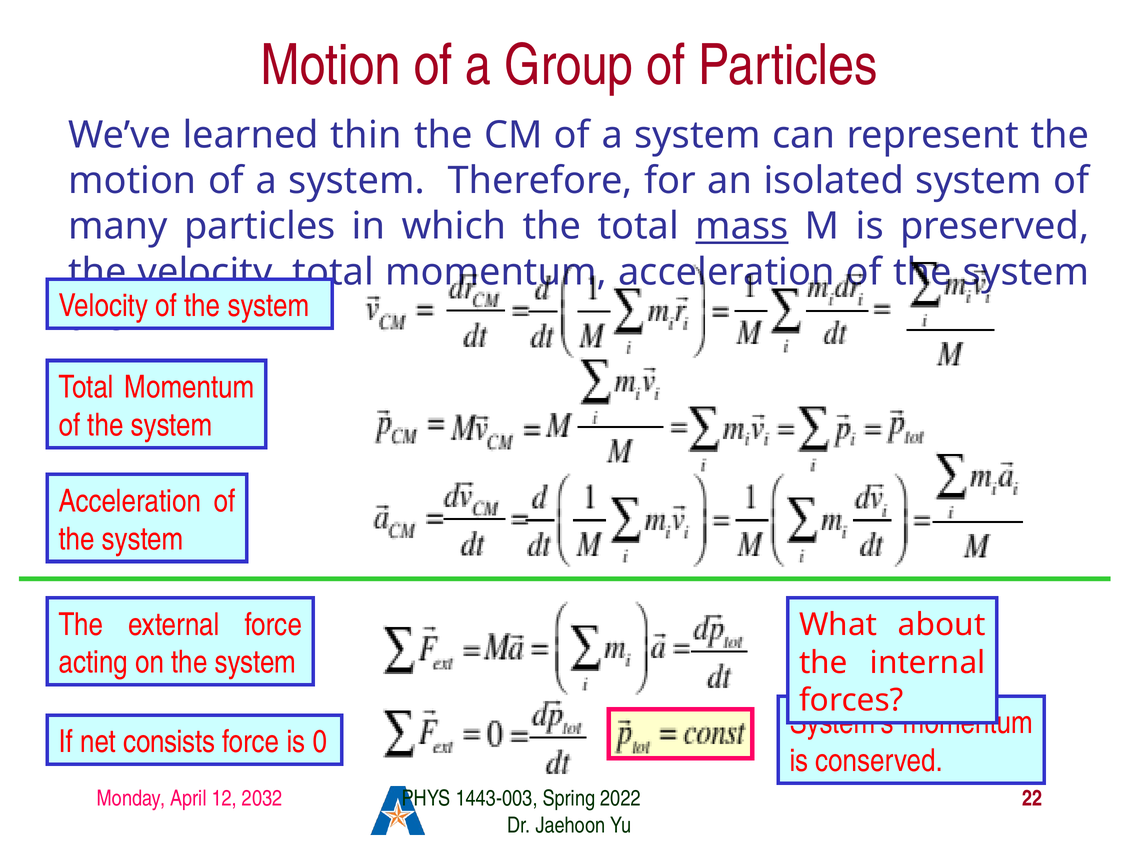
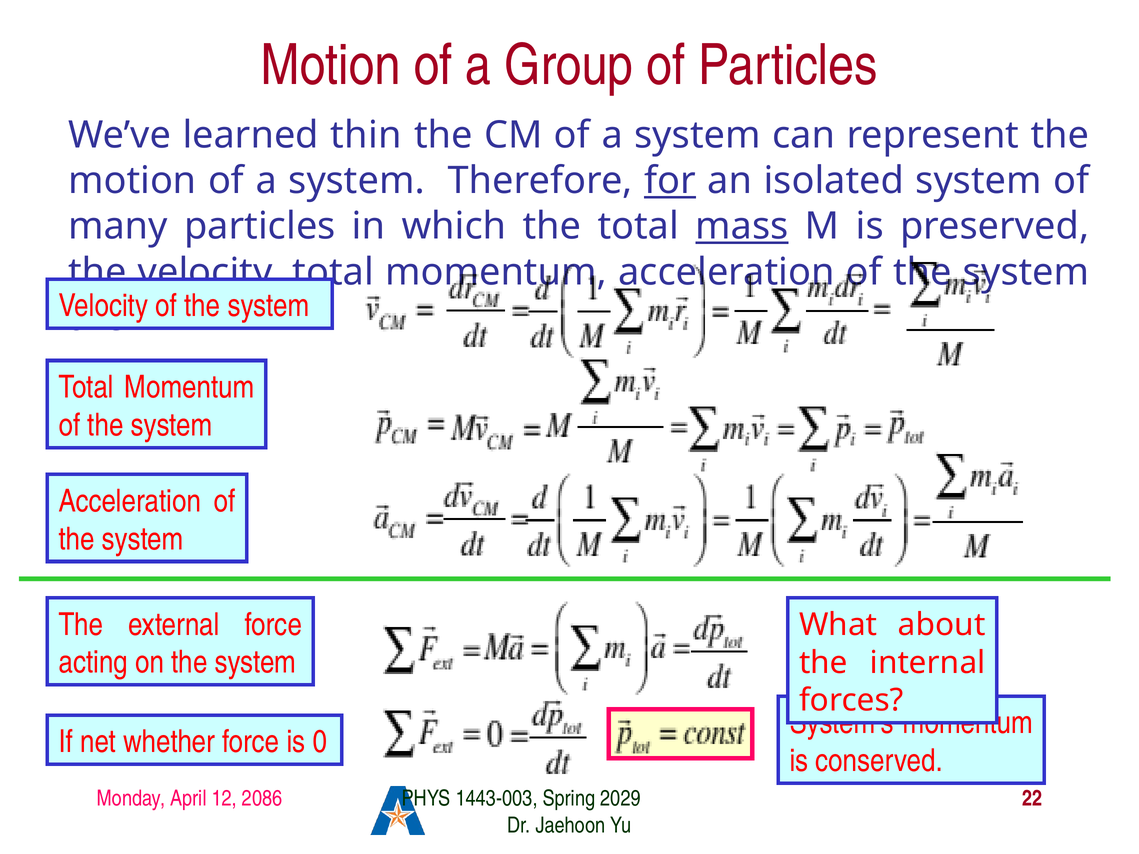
for underline: none -> present
consists: consists -> whether
2032: 2032 -> 2086
2022: 2022 -> 2029
